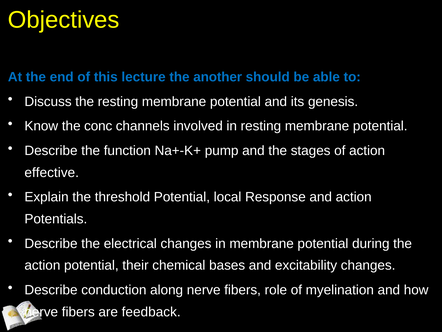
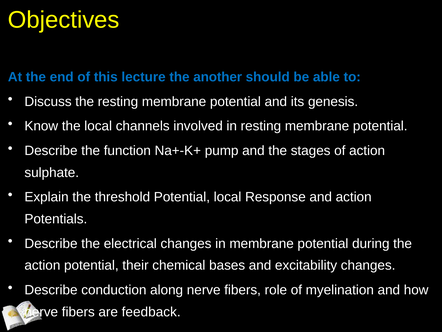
the conc: conc -> local
effective: effective -> sulphate
